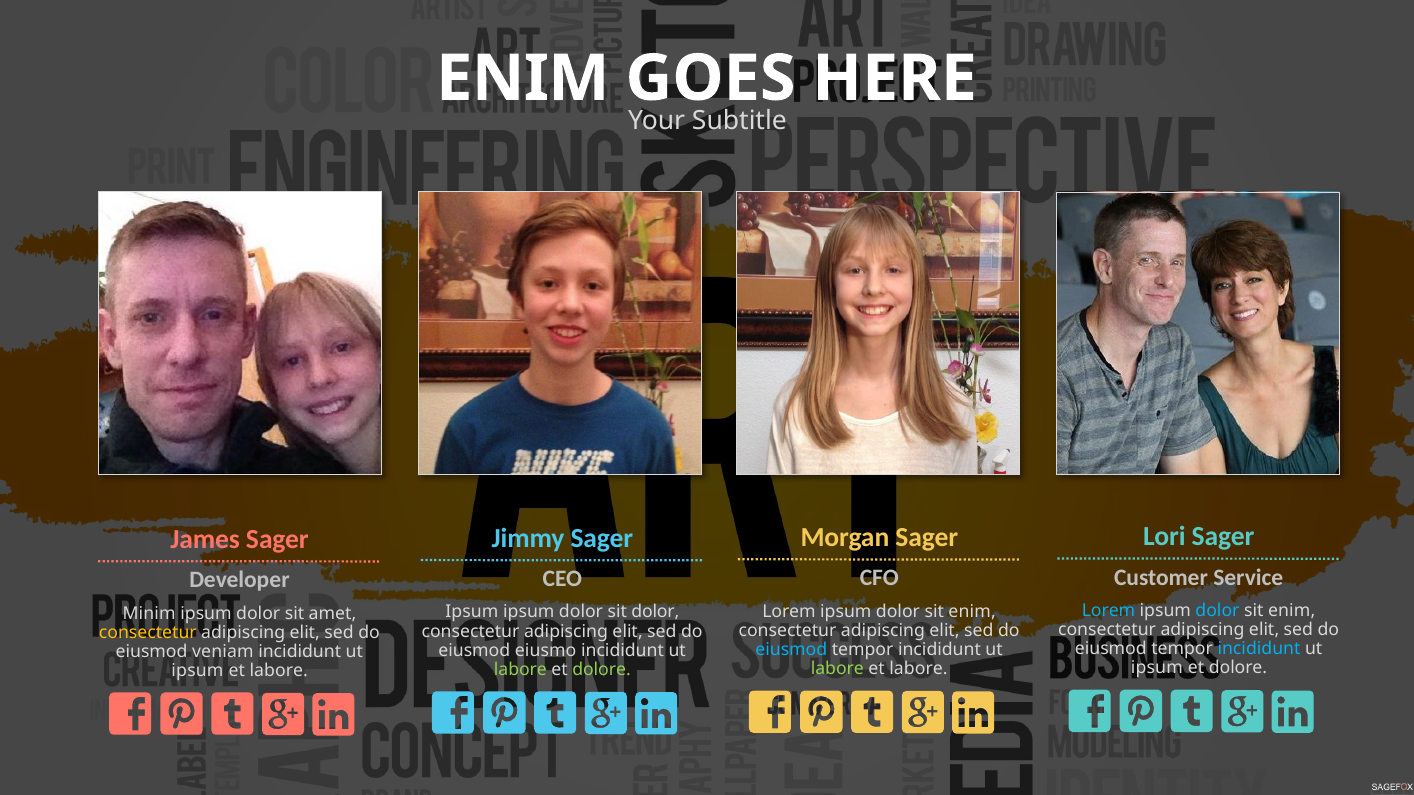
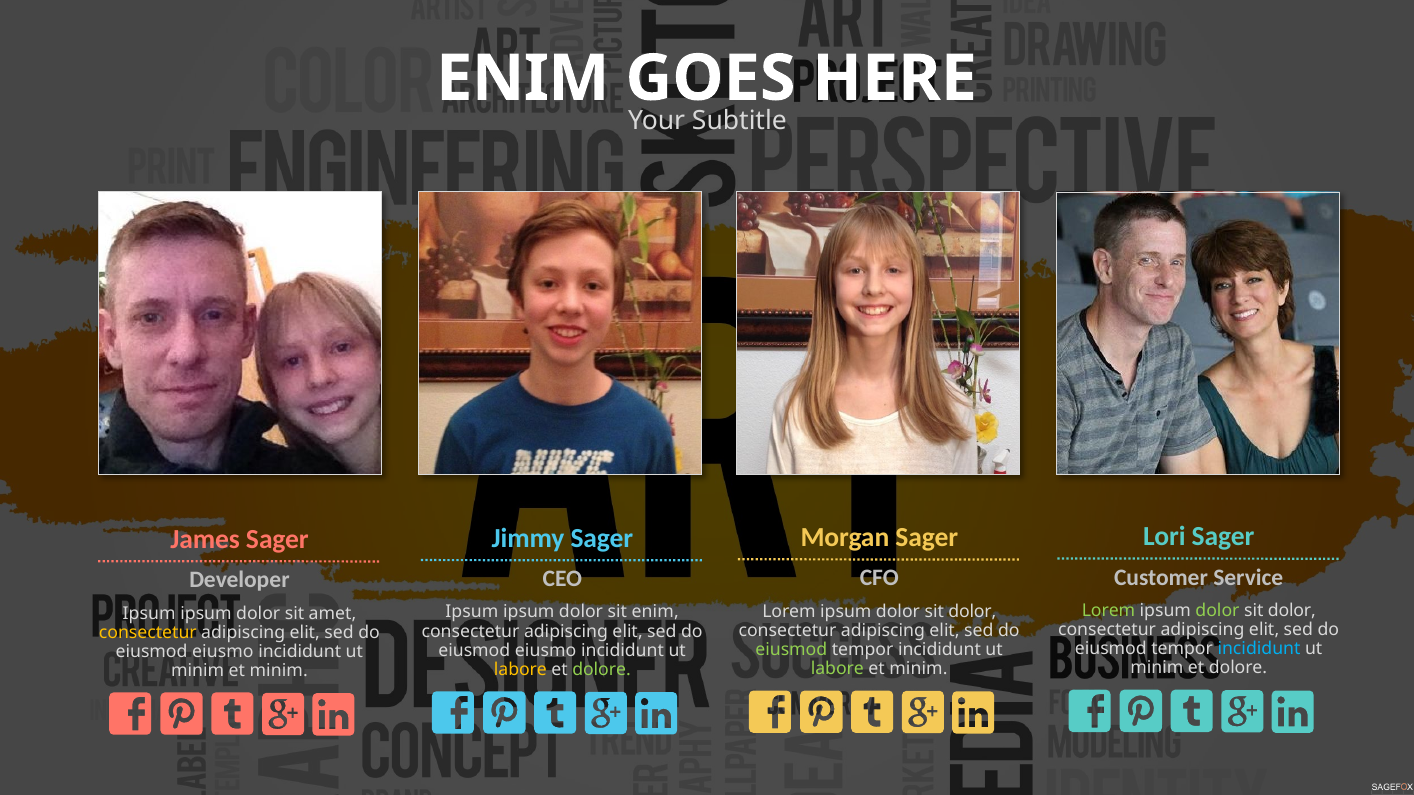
Lorem at (1109, 611) colour: light blue -> light green
dolor at (1217, 611) colour: light blue -> light green
enim at (1292, 611): enim -> dolor
enim at (972, 612): enim -> dolor
sit dolor: dolor -> enim
Minim at (149, 613): Minim -> Ipsum
eiusmod at (791, 650) colour: light blue -> light green
veniam at (223, 652): veniam -> eiusmo
ipsum at (1157, 668): ipsum -> minim
labore at (918, 669): labore -> minim
labore at (520, 670) colour: light green -> yellow
ipsum at (197, 671): ipsum -> minim
labore at (279, 671): labore -> minim
